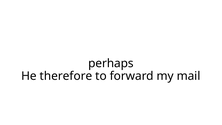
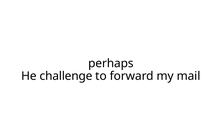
therefore: therefore -> challenge
